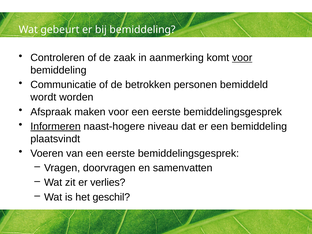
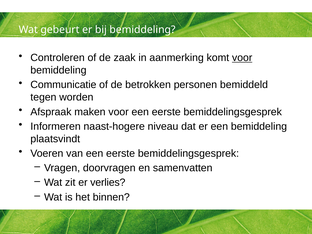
wordt: wordt -> tegen
Informeren underline: present -> none
geschil: geschil -> binnen
